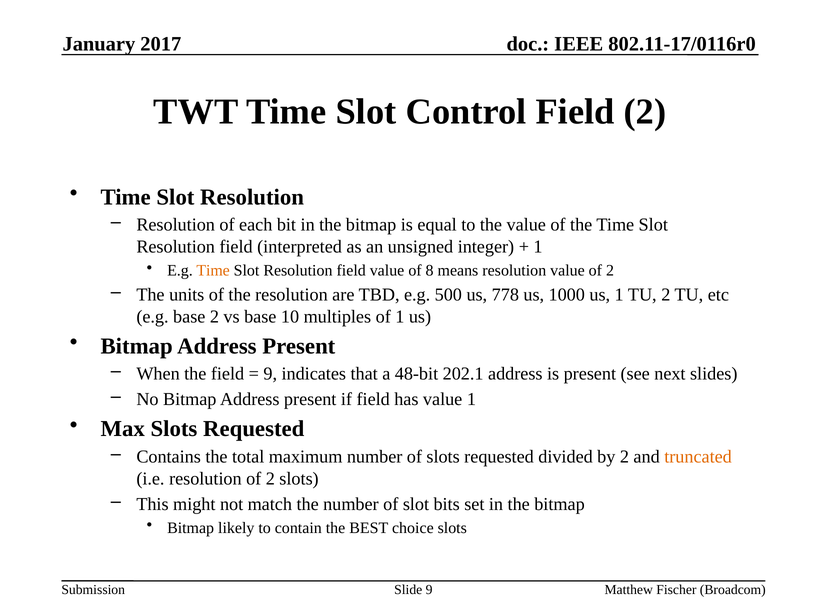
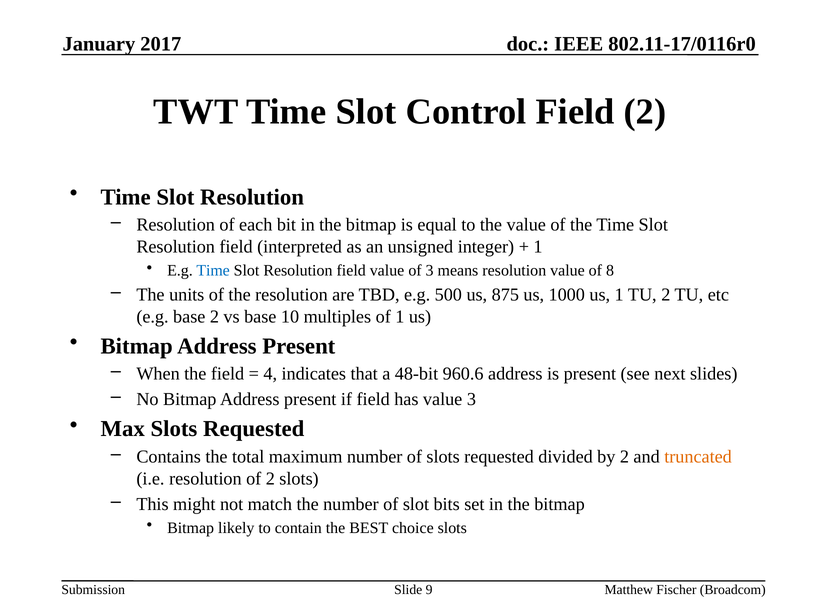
Time at (213, 270) colour: orange -> blue
of 8: 8 -> 3
value of 2: 2 -> 8
778: 778 -> 875
9 at (270, 374): 9 -> 4
202.1: 202.1 -> 960.6
value 1: 1 -> 3
